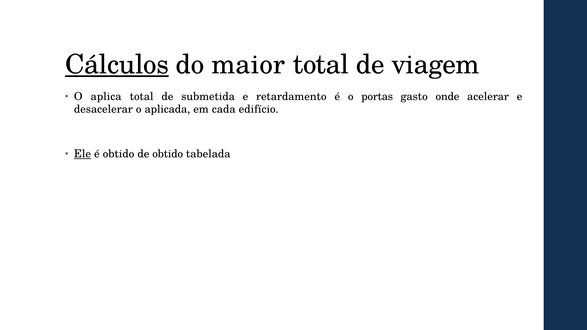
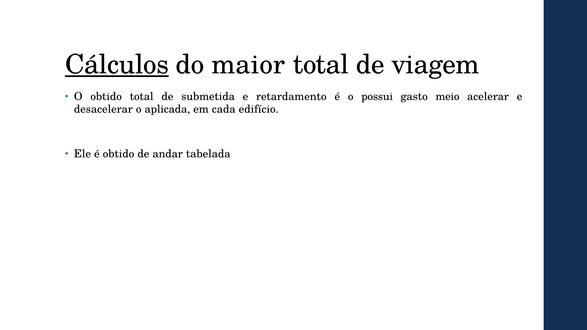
O aplica: aplica -> obtido
portas: portas -> possui
onde: onde -> meio
Ele underline: present -> none
de obtido: obtido -> andar
